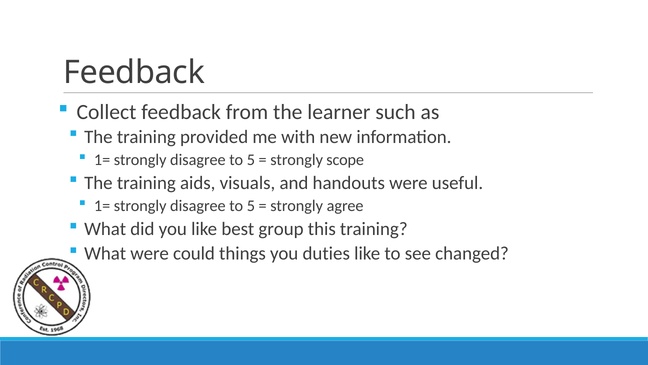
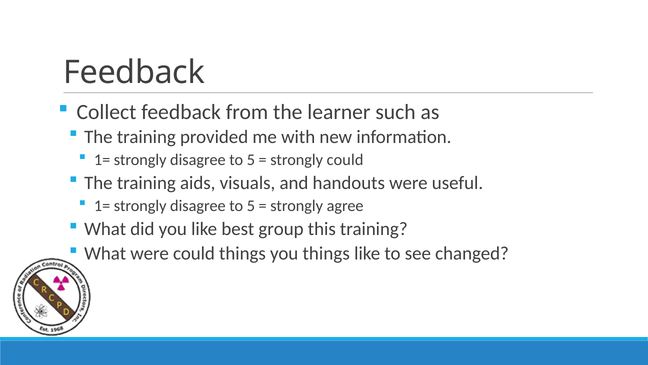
strongly scope: scope -> could
you duties: duties -> things
